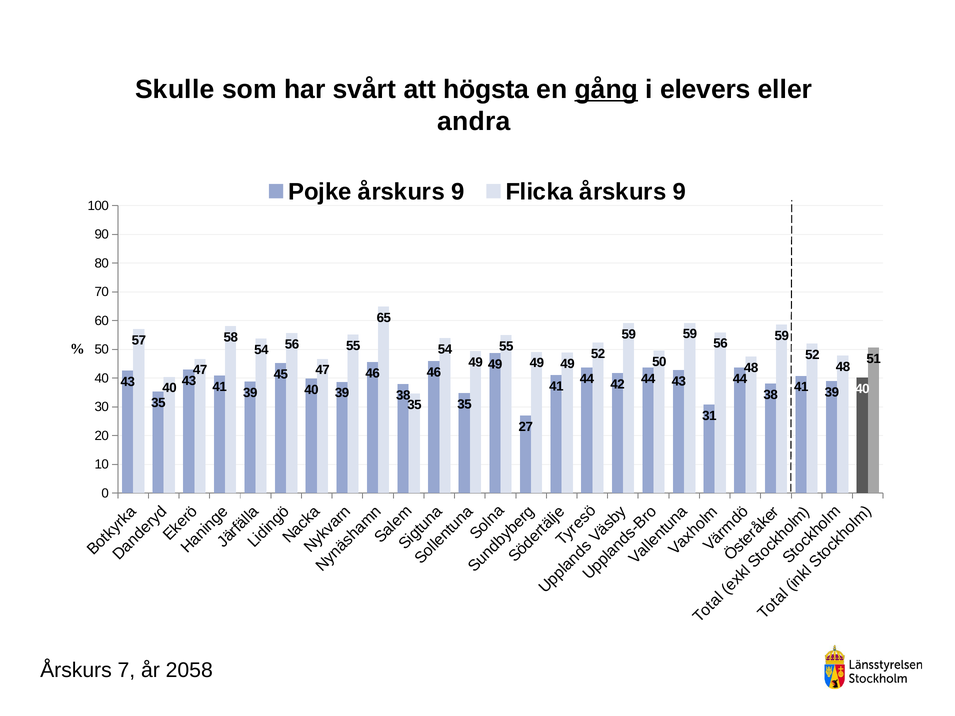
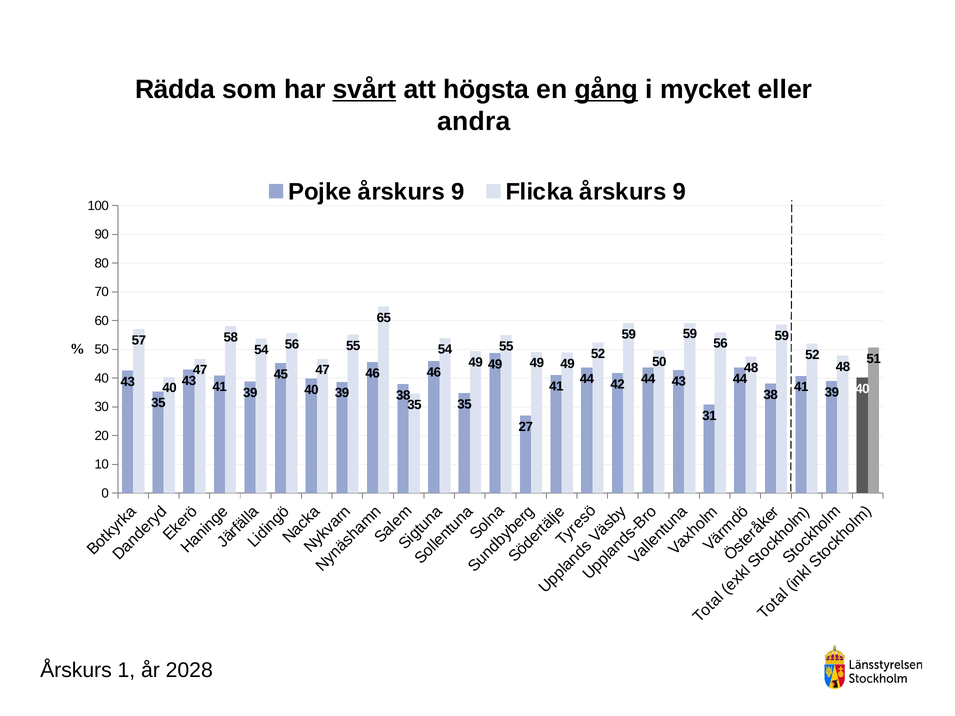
Skulle: Skulle -> Rädda
svårt underline: none -> present
elevers: elevers -> mycket
7: 7 -> 1
2058: 2058 -> 2028
